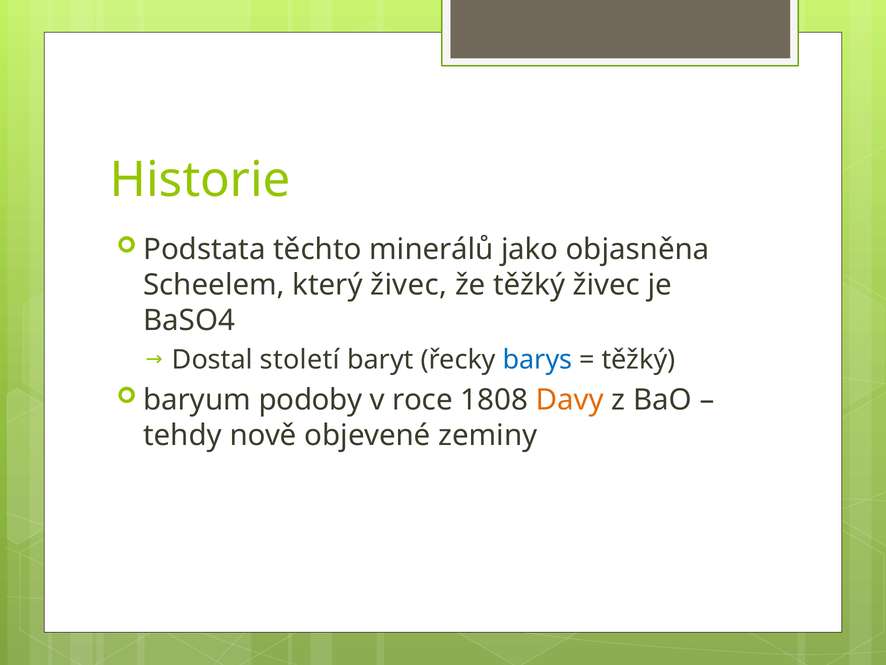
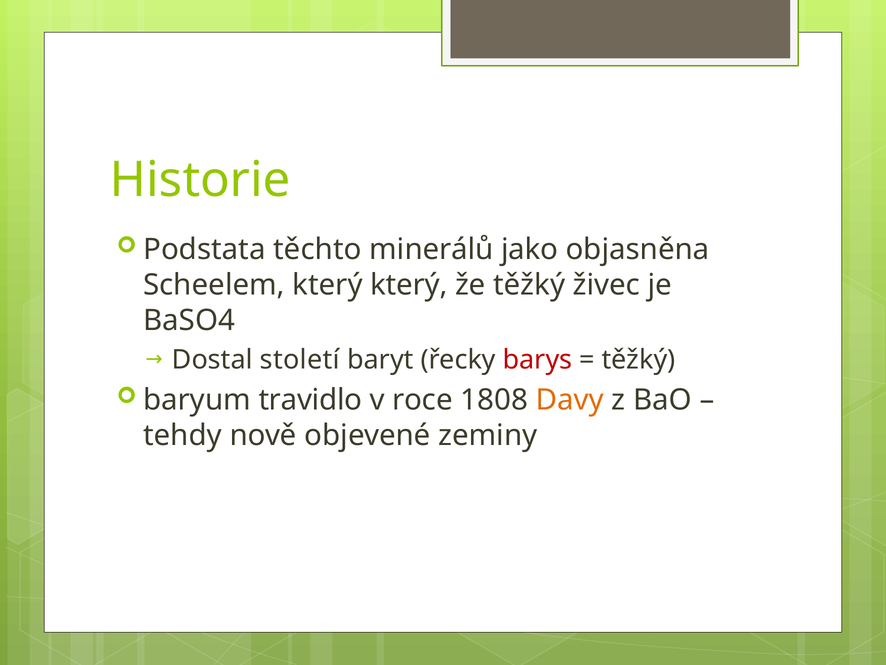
který živec: živec -> který
barys colour: blue -> red
podoby: podoby -> travidlo
